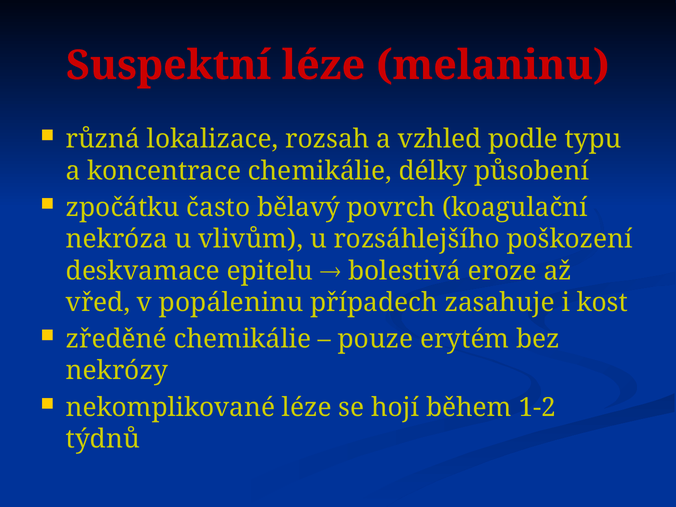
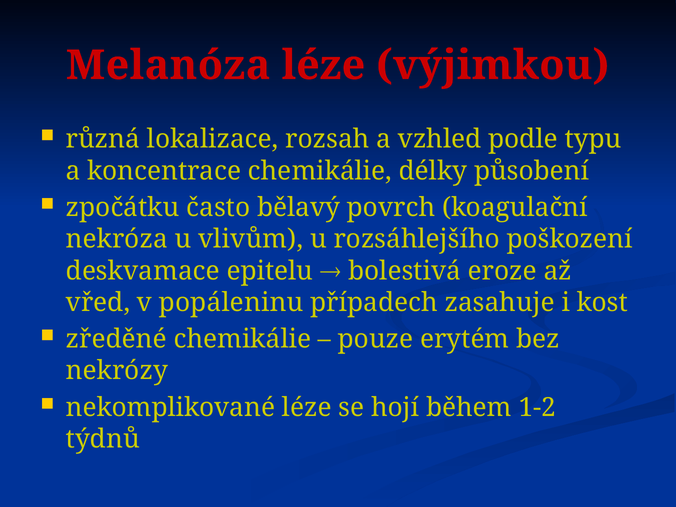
Suspektní: Suspektní -> Melanóza
melaninu: melaninu -> výjimkou
